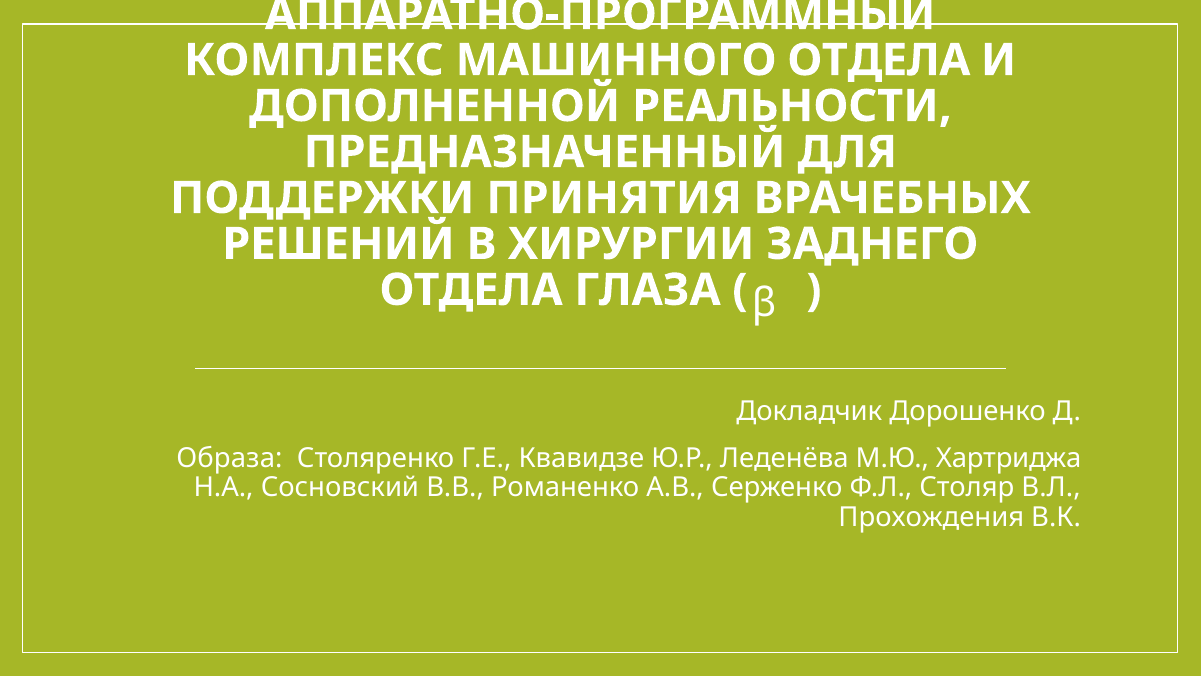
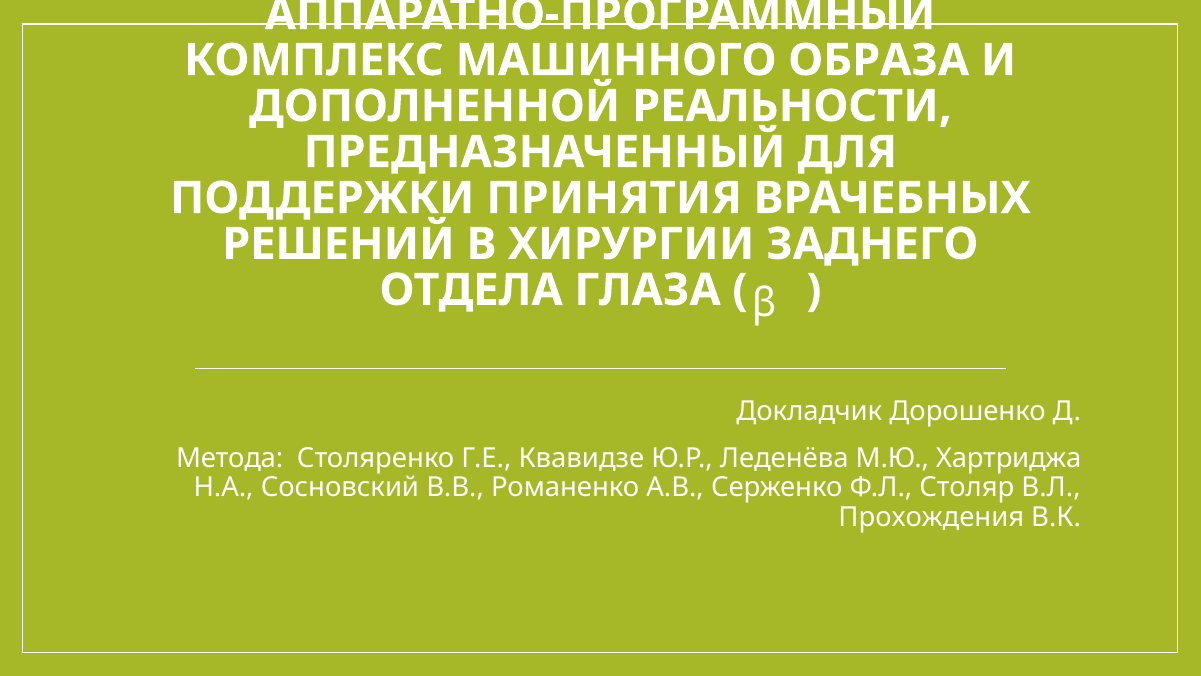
МАШИННОГО ОТДЕЛА: ОТДЕЛА -> ОБРАЗА
Образа: Образа -> Метода
